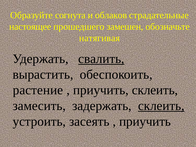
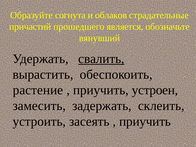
настоящее: настоящее -> причастий
замешен: замешен -> является
натягивая: натягивая -> вянувший
приучить склеить: склеить -> устроен
склеить at (161, 106) underline: present -> none
